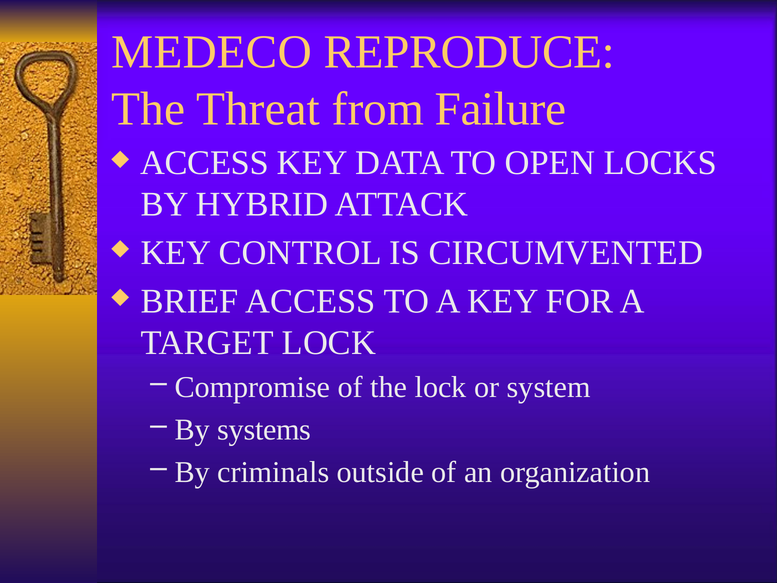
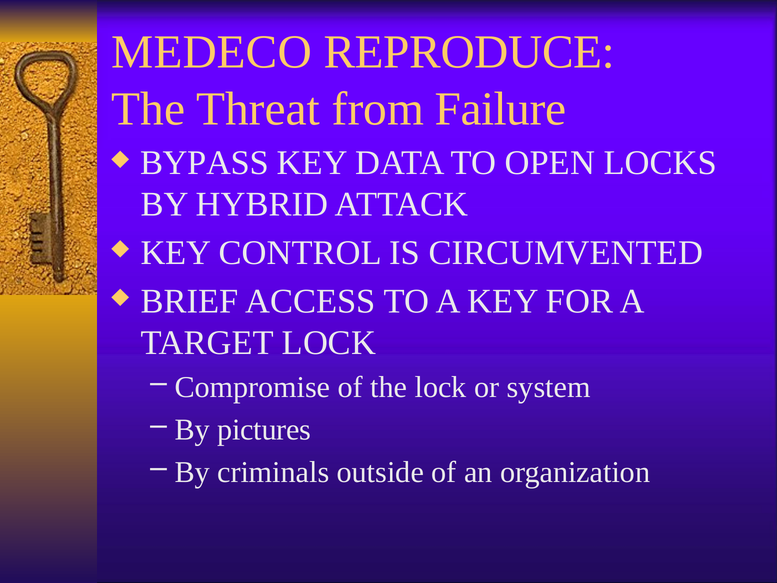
ACCESS at (205, 163): ACCESS -> BYPASS
systems: systems -> pictures
